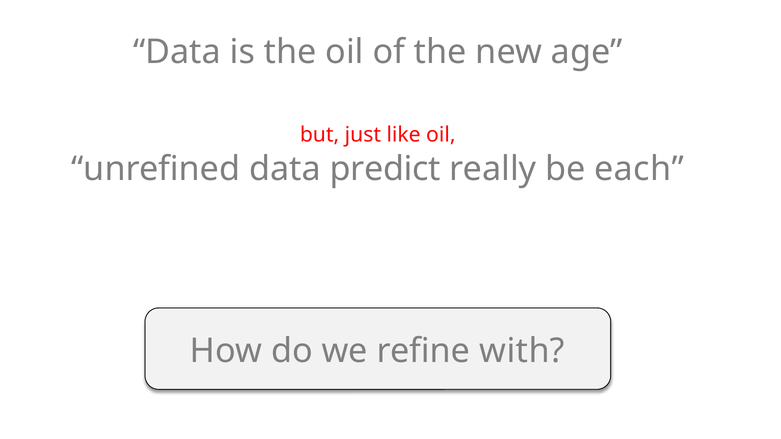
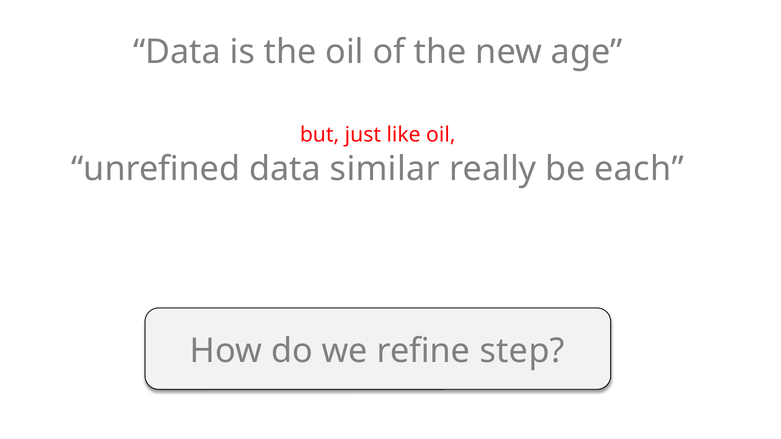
predict: predict -> similar
with: with -> step
